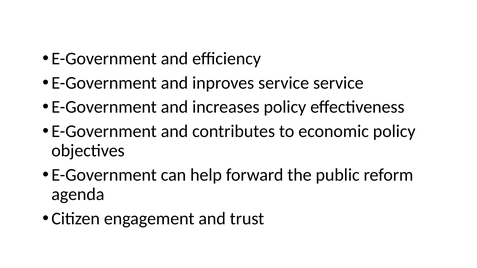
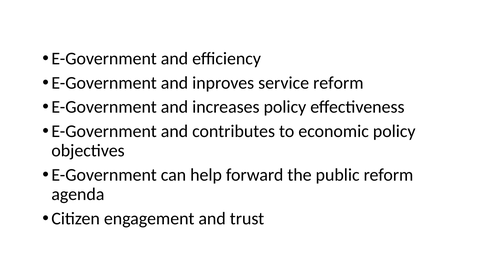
service service: service -> reform
